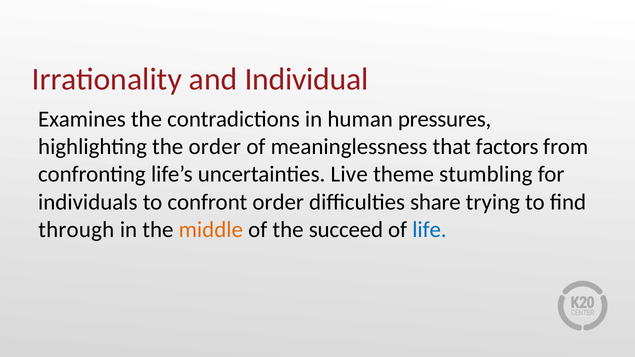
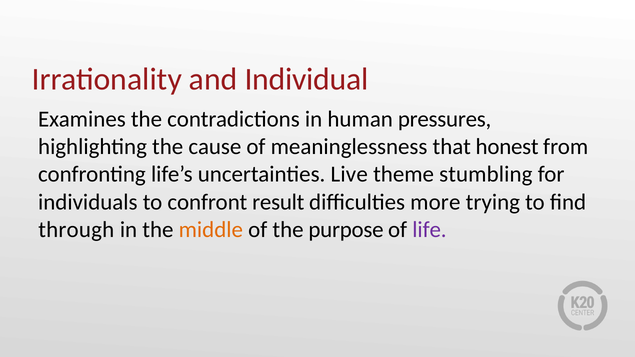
the order: order -> cause
factors: factors -> honest
confront order: order -> result
share: share -> more
succeed: succeed -> purpose
life colour: blue -> purple
